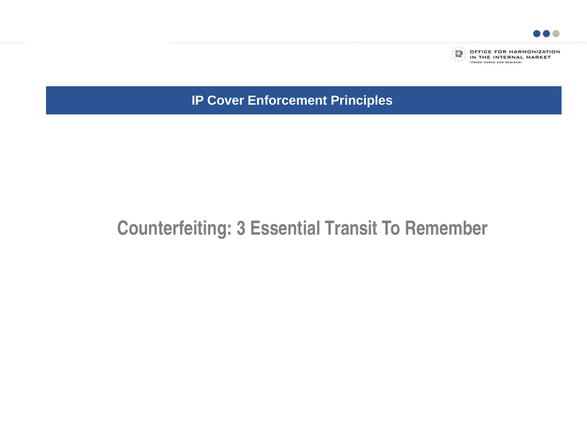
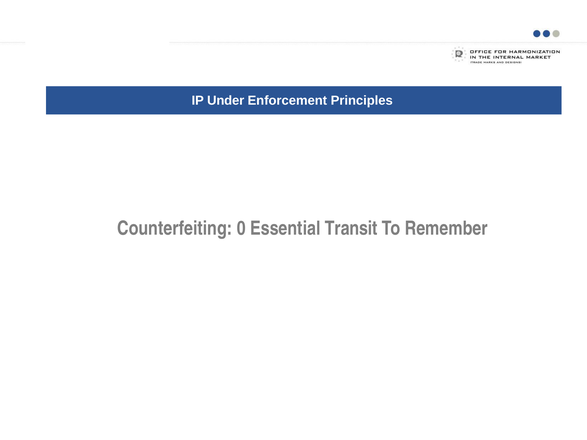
Cover: Cover -> Under
3: 3 -> 0
